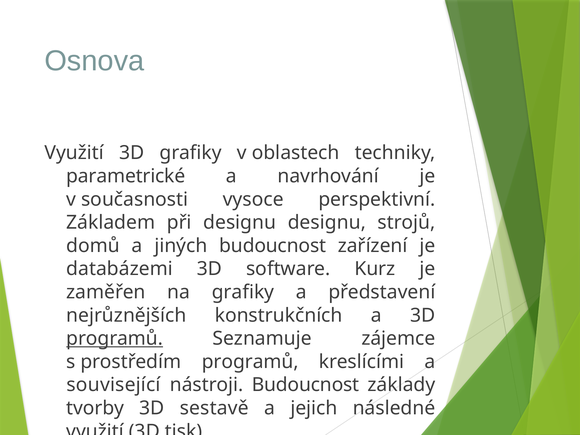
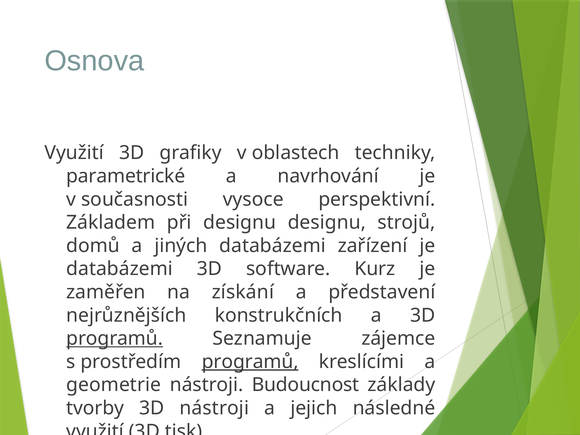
jiných budoucnost: budoucnost -> databázemi
na grafiky: grafiky -> získání
programů at (250, 362) underline: none -> present
související: související -> geometrie
3D sestavě: sestavě -> nástroji
